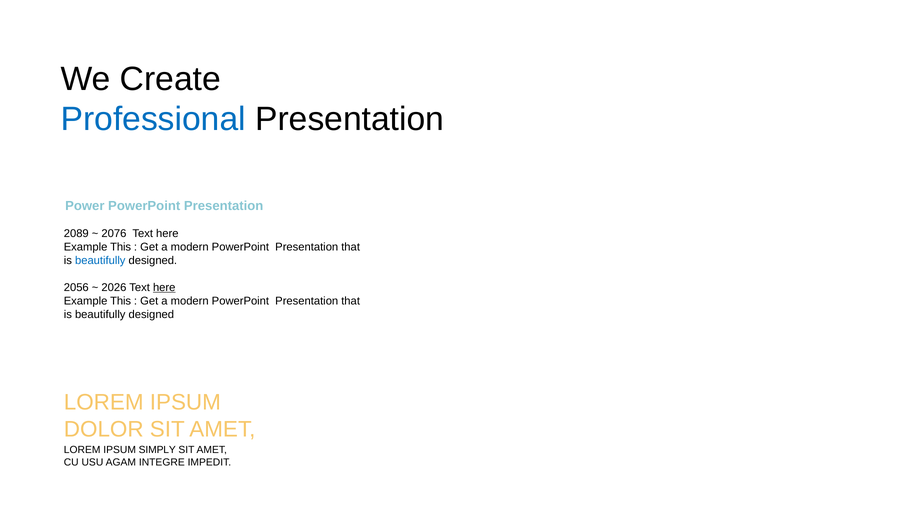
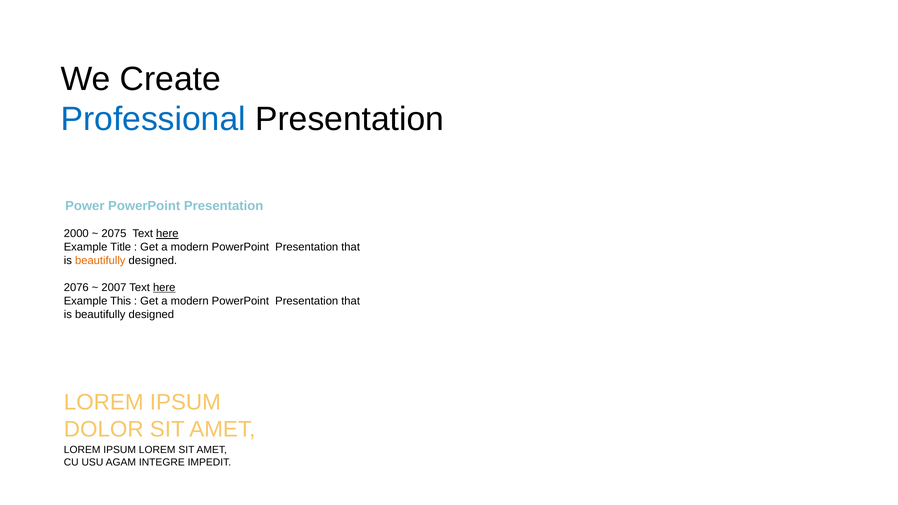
2089: 2089 -> 2000
2076: 2076 -> 2075
here at (167, 234) underline: none -> present
This at (121, 247): This -> Title
beautifully at (100, 261) colour: blue -> orange
2056: 2056 -> 2076
2026: 2026 -> 2007
IPSUM SIMPLY: SIMPLY -> LOREM
